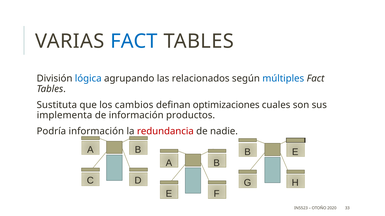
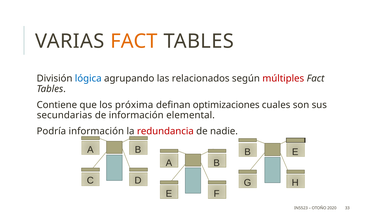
FACT at (134, 41) colour: blue -> orange
múltiples colour: blue -> red
Sustituta: Sustituta -> Contiene
cambios: cambios -> próxima
implementa: implementa -> secundarias
productos: productos -> elemental
